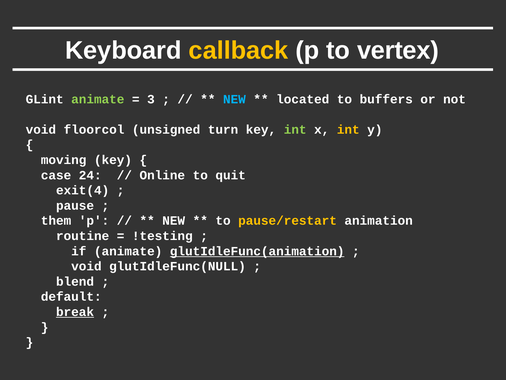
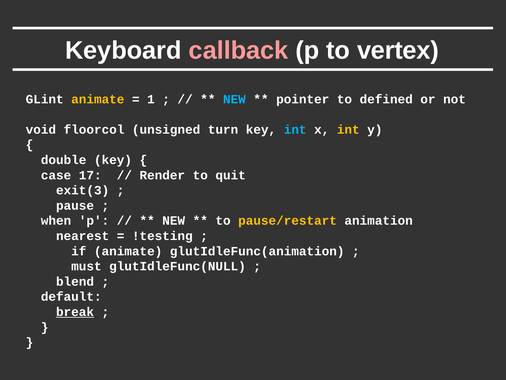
callback colour: yellow -> pink
animate at (98, 99) colour: light green -> yellow
3: 3 -> 1
located: located -> pointer
buffers: buffers -> defined
int at (295, 129) colour: light green -> light blue
moving: moving -> double
24: 24 -> 17
Online: Online -> Render
exit(4: exit(4 -> exit(3
them: them -> when
routine: routine -> nearest
glutIdleFunc(animation underline: present -> none
void at (86, 266): void -> must
